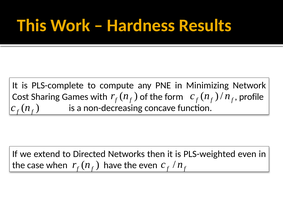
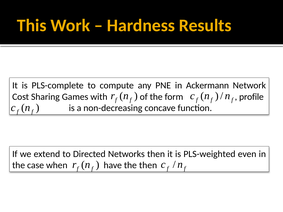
Minimizing: Minimizing -> Ackermann
the even: even -> then
